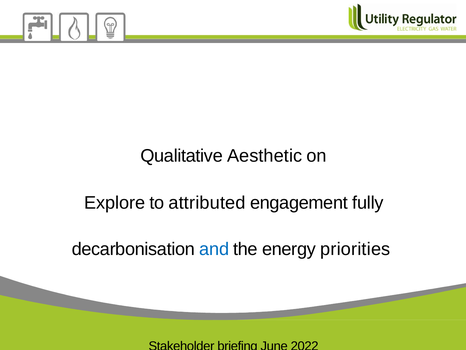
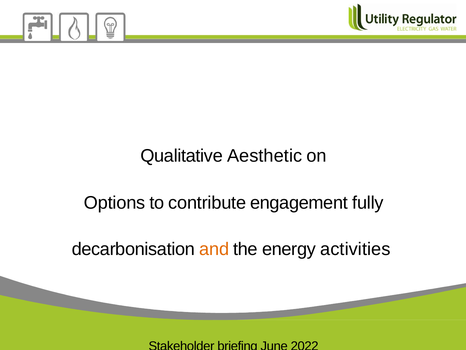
Explore: Explore -> Options
attributed: attributed -> contribute
and colour: blue -> orange
priorities: priorities -> activities
